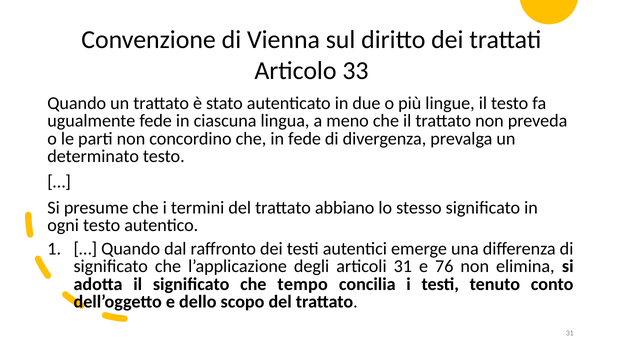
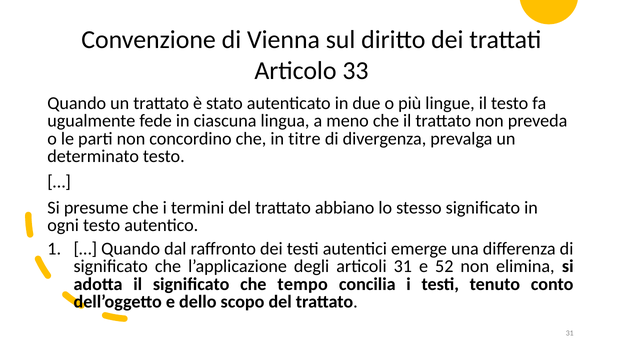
in fede: fede -> titre
76: 76 -> 52
